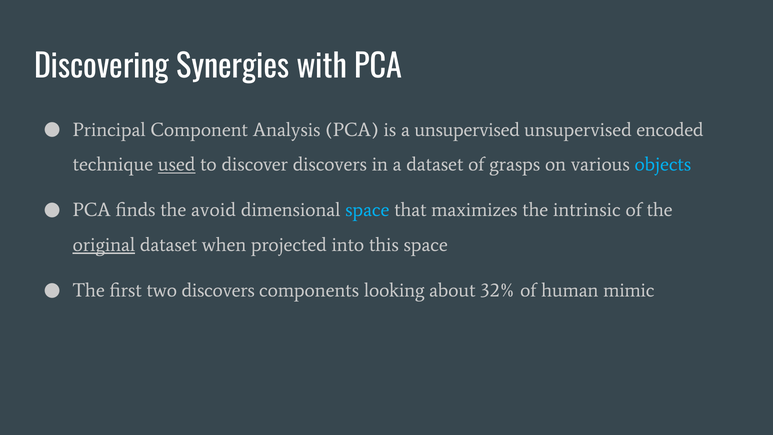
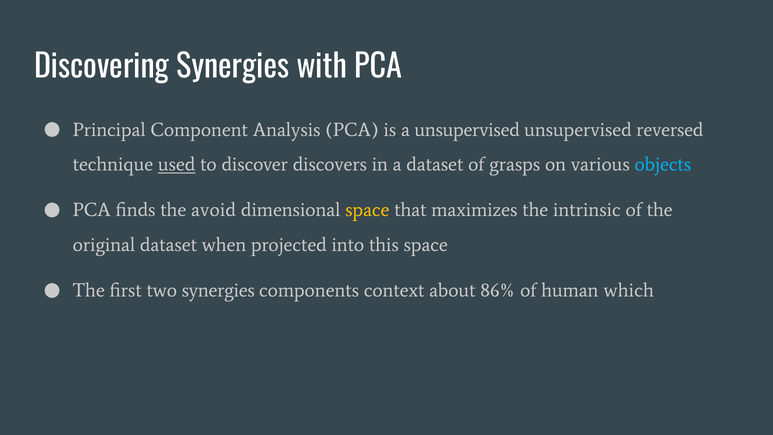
encoded: encoded -> reversed
space at (367, 210) colour: light blue -> yellow
original underline: present -> none
two discovers: discovers -> synergies
looking: looking -> context
32%: 32% -> 86%
mimic: mimic -> which
